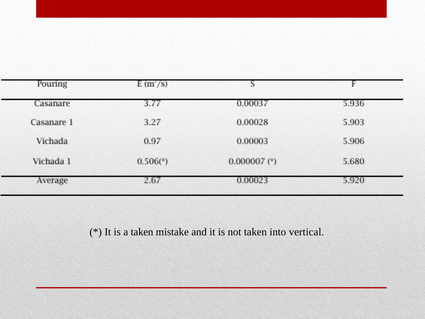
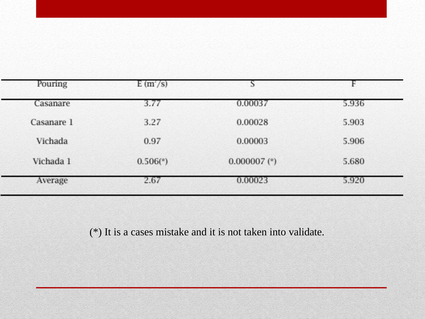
a taken: taken -> cases
vertical: vertical -> validate
